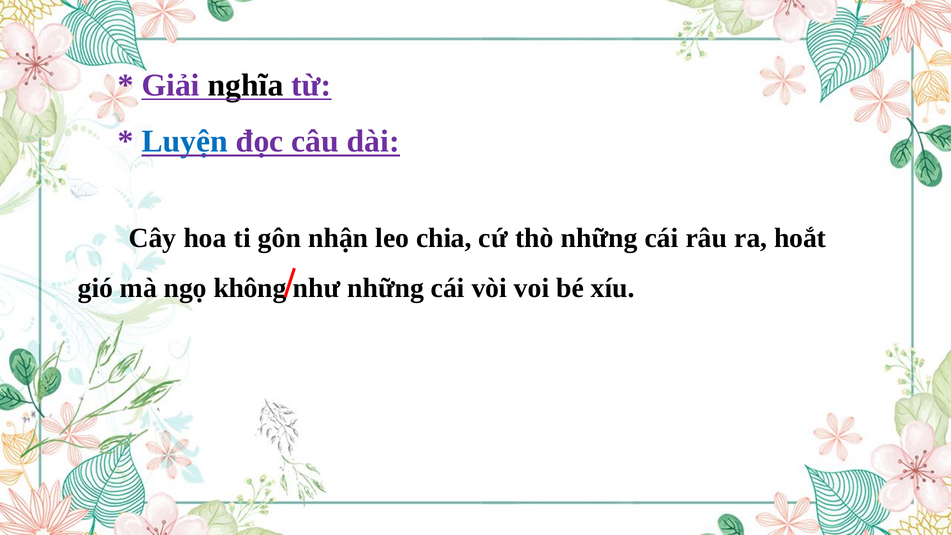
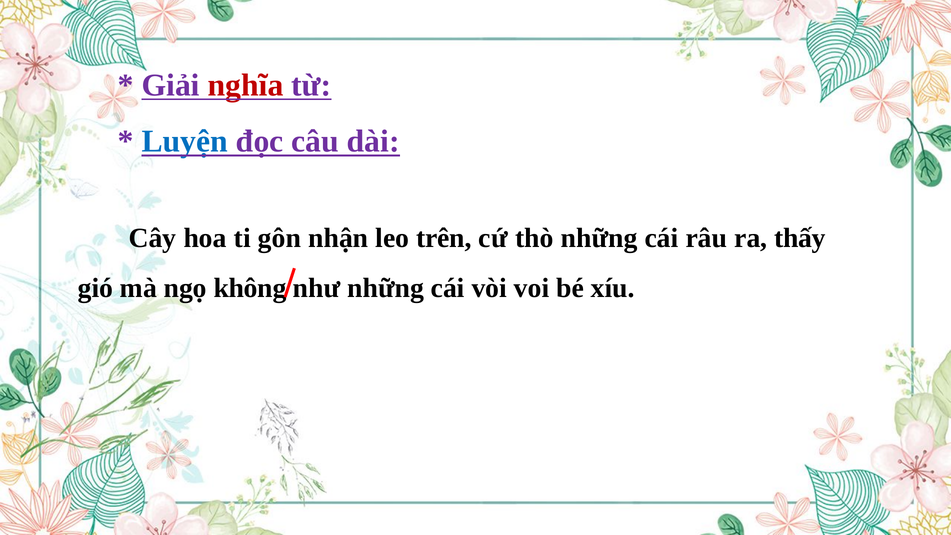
nghĩa colour: black -> red
chia: chia -> trên
hoắt: hoắt -> thấy
